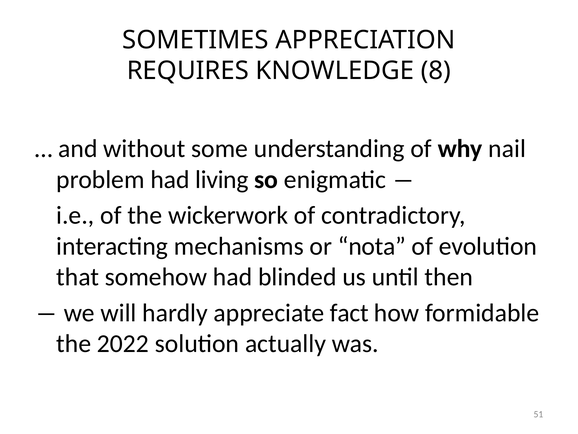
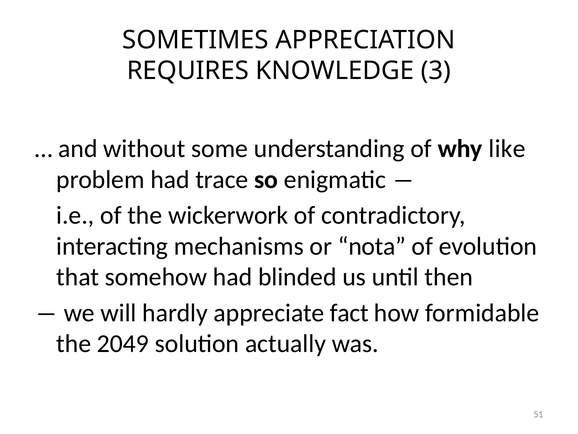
8: 8 -> 3
nail: nail -> like
living: living -> trace
2022: 2022 -> 2049
